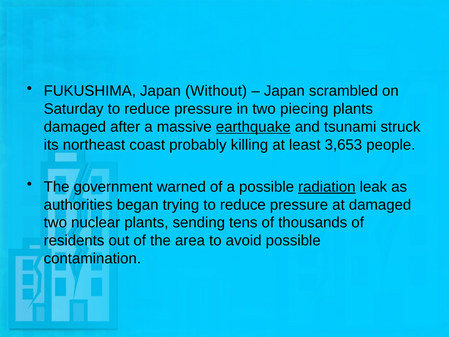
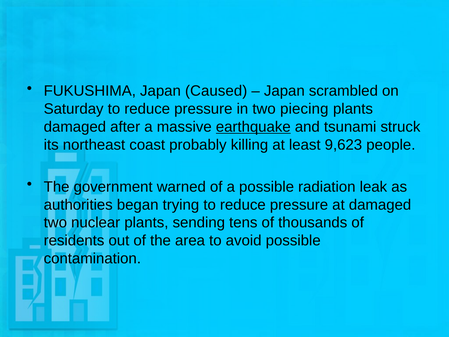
Without: Without -> Caused
3,653: 3,653 -> 9,623
radiation underline: present -> none
